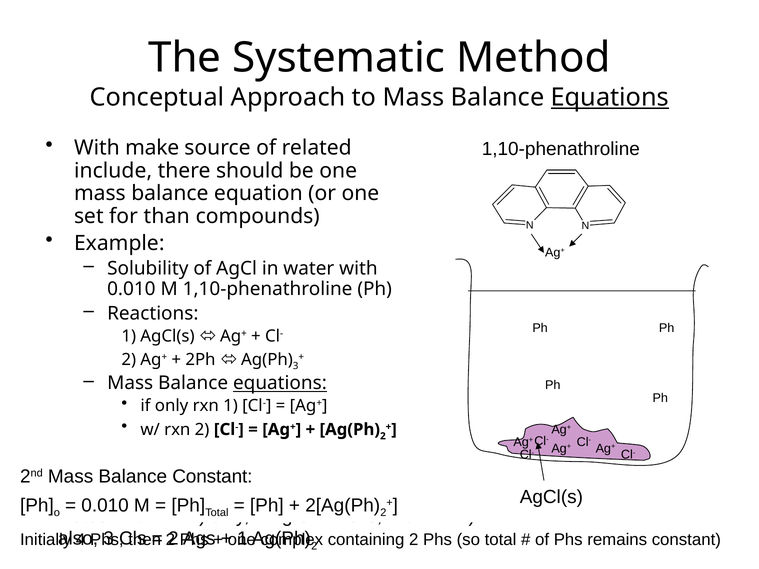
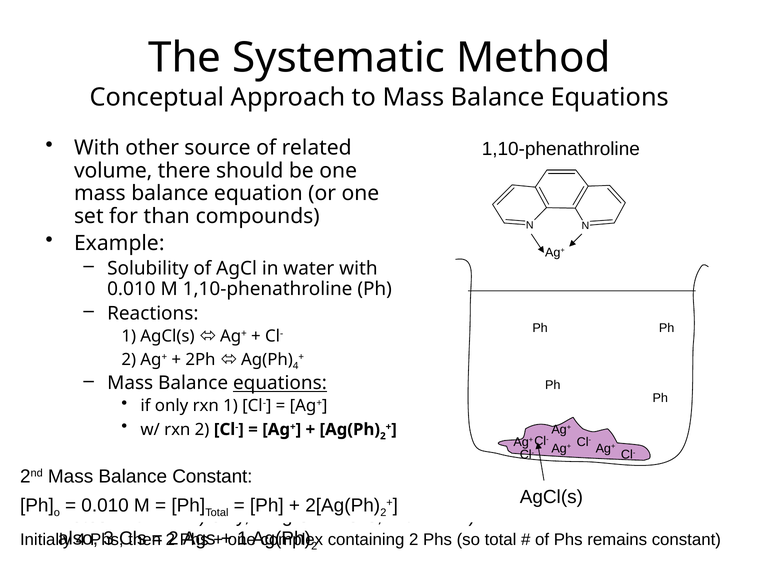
Equations at (610, 97) underline: present -> none
make: make -> other
include: include -> volume
3 at (296, 366): 3 -> 4
